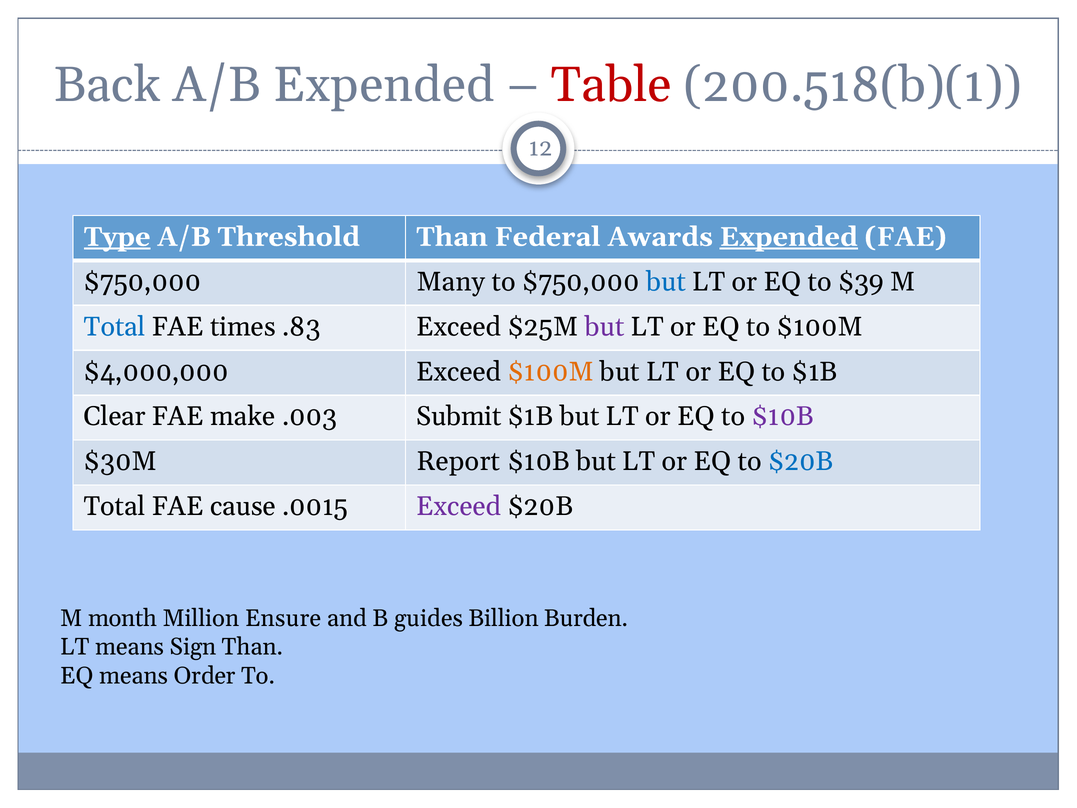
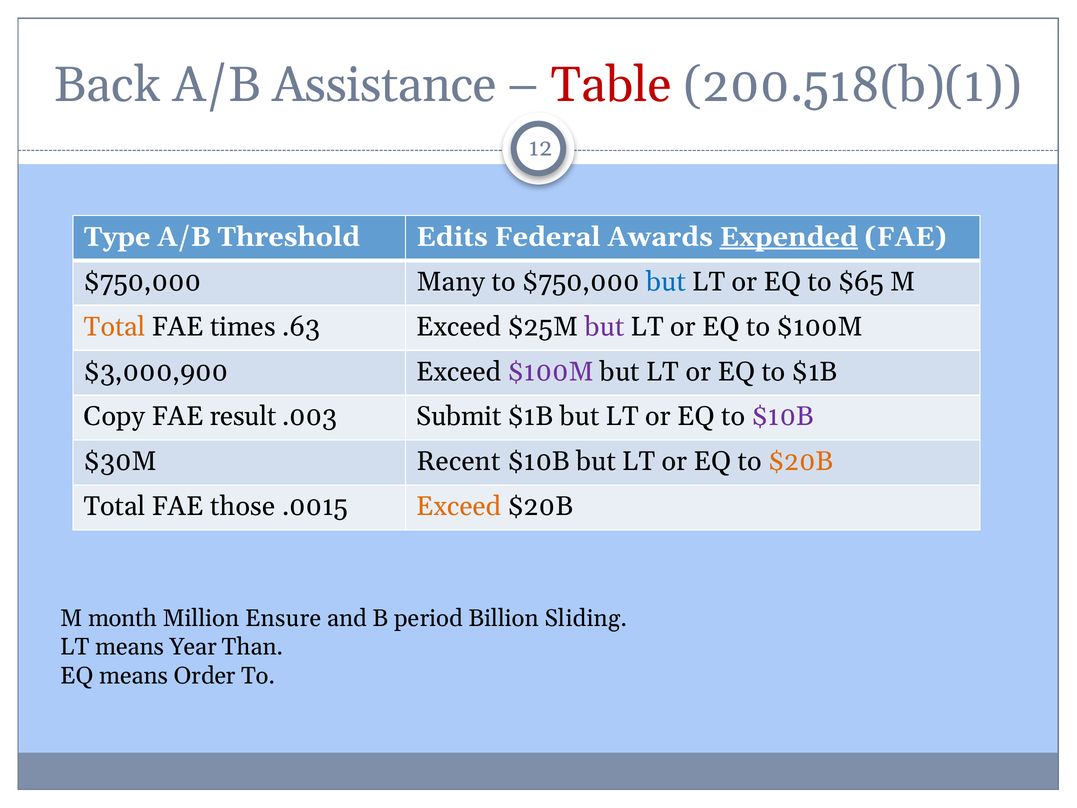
A/B Expended: Expended -> Assistance
Type underline: present -> none
Threshold Than: Than -> Edits
$39: $39 -> $65
Total at (115, 327) colour: blue -> orange
.83: .83 -> .63
$4,000,000: $4,000,000 -> $3,000,900
$100M at (551, 372) colour: orange -> purple
Clear: Clear -> Copy
make: make -> result
Report: Report -> Recent
$20B at (801, 461) colour: blue -> orange
cause: cause -> those
Exceed at (459, 506) colour: purple -> orange
guides: guides -> period
Burden: Burden -> Sliding
Sign: Sign -> Year
